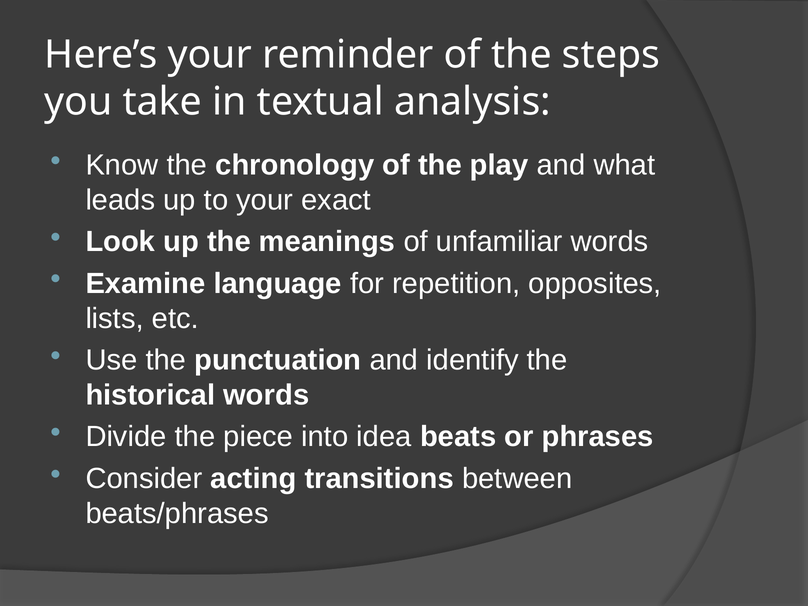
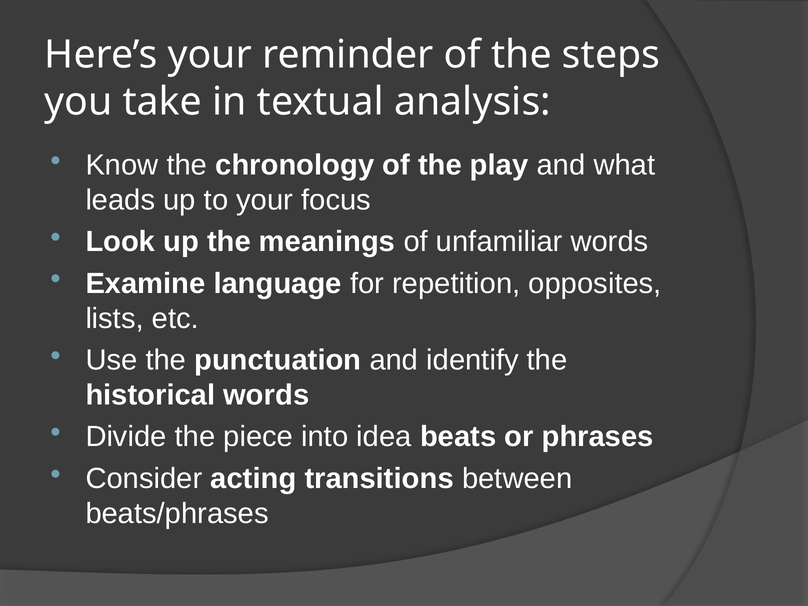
exact: exact -> focus
